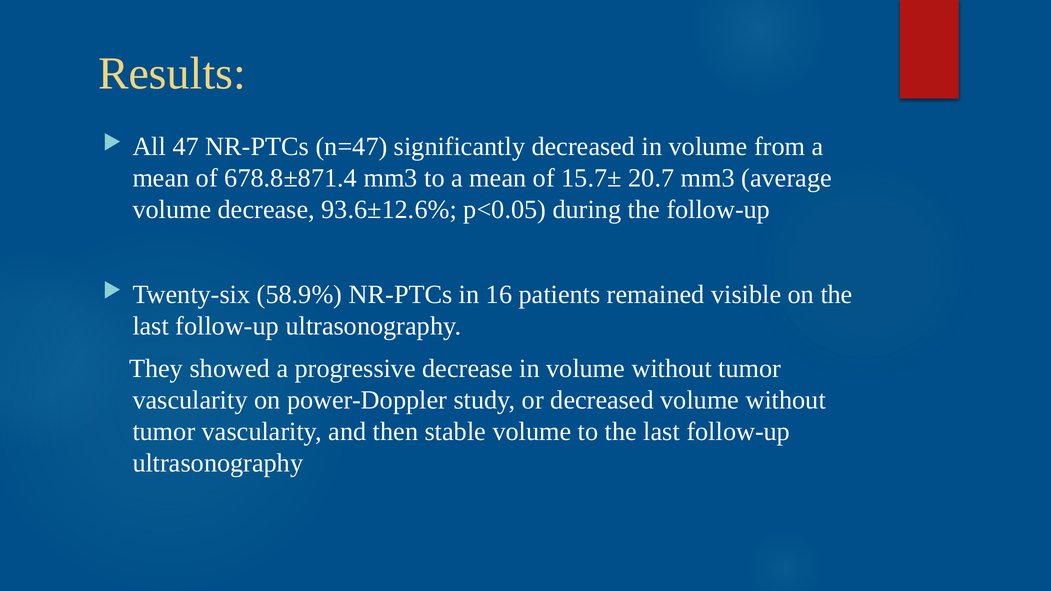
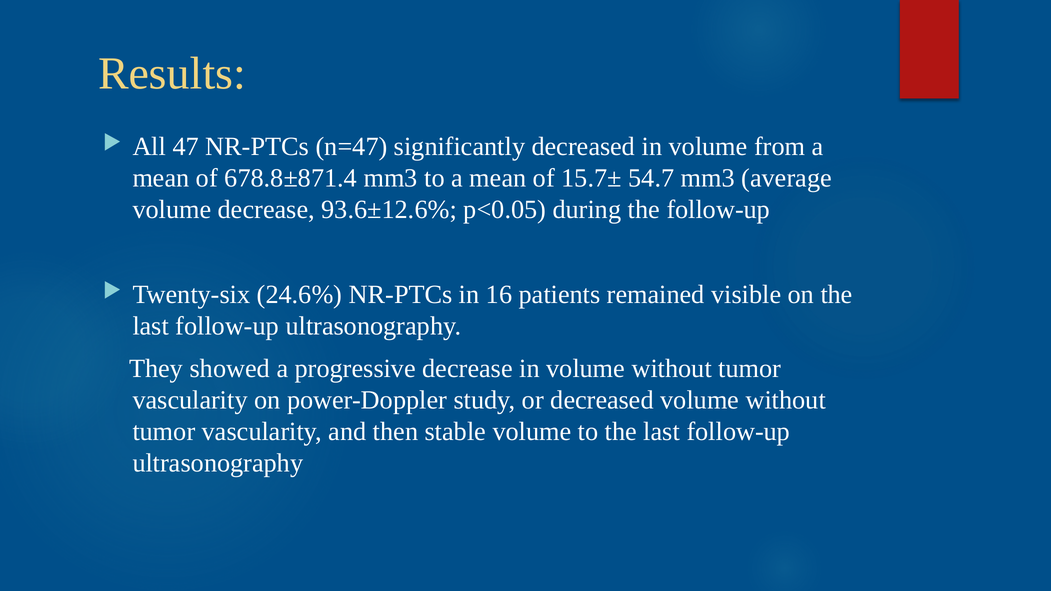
20.7: 20.7 -> 54.7
58.9%: 58.9% -> 24.6%
